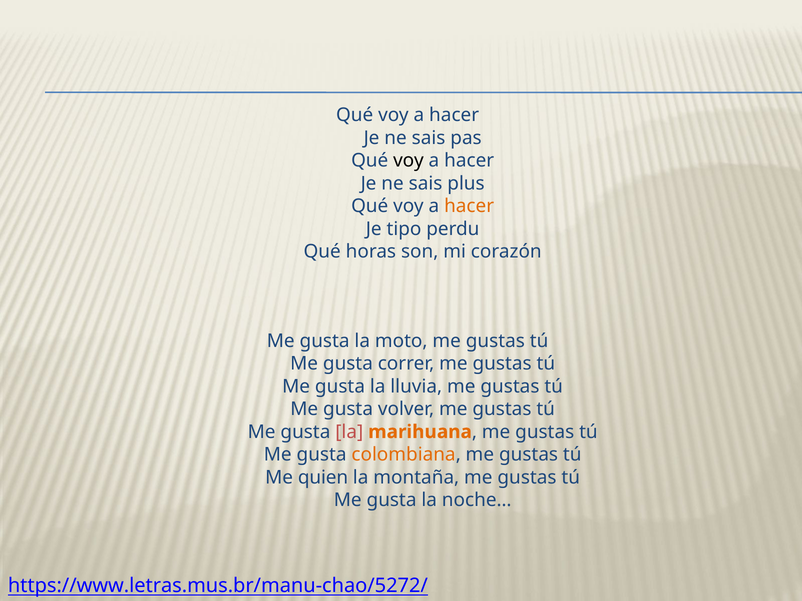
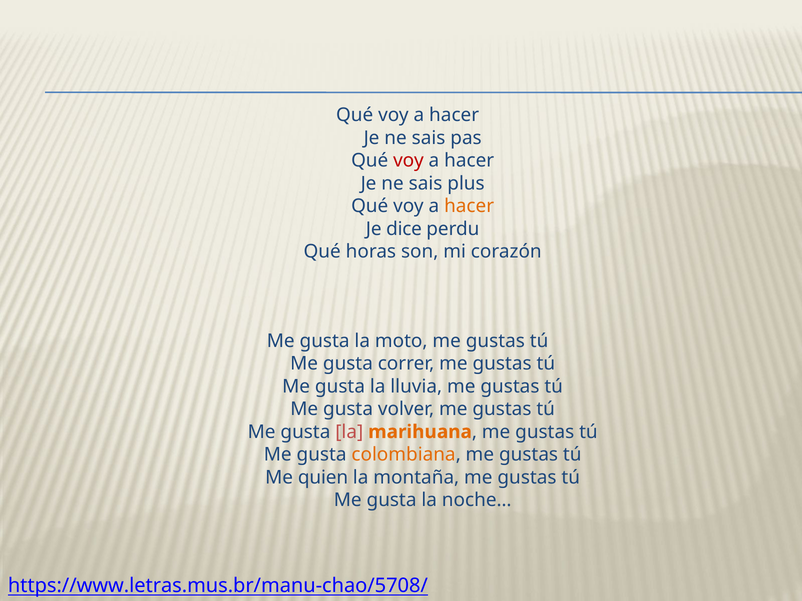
voy at (408, 161) colour: black -> red
tipo: tipo -> dice
https://www.letras.mus.br/manu-chao/5272/: https://www.letras.mus.br/manu-chao/5272/ -> https://www.letras.mus.br/manu-chao/5708/
